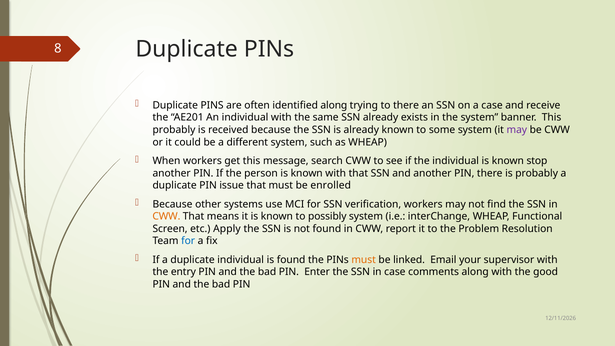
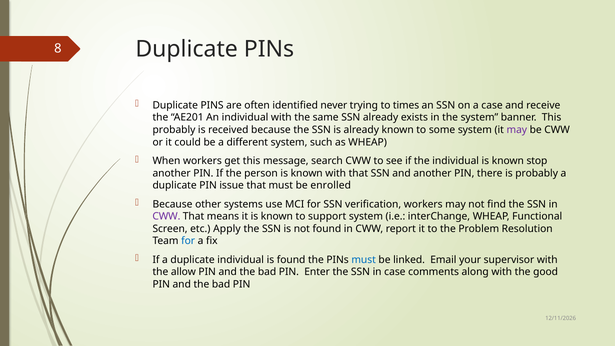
identified along: along -> never
to there: there -> times
CWW at (166, 216) colour: orange -> purple
possibly: possibly -> support
must at (364, 260) colour: orange -> blue
entry: entry -> allow
